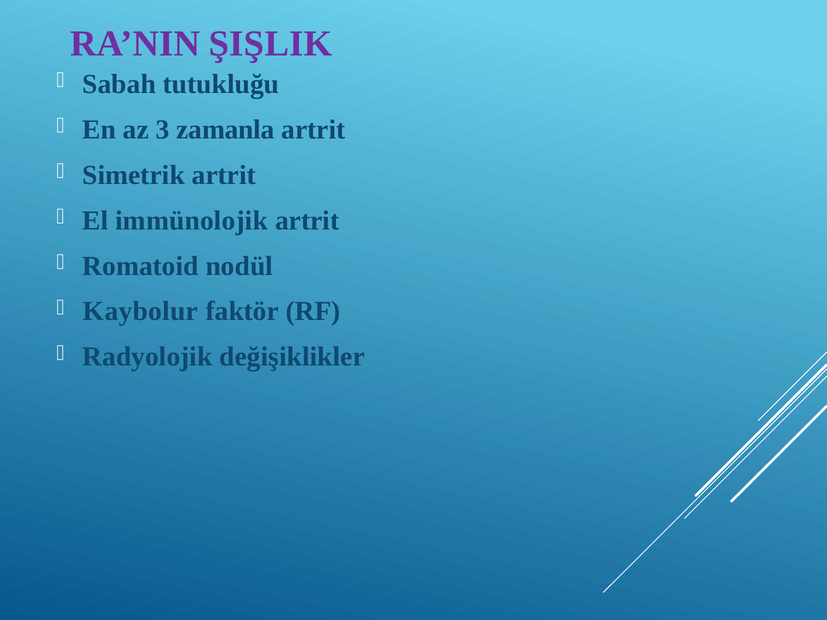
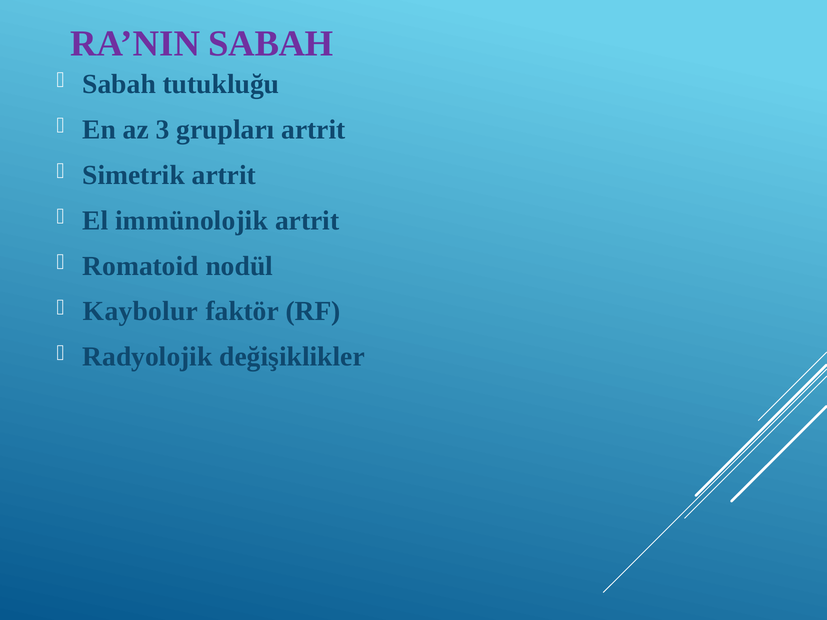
RA’NIN ŞIŞLIK: ŞIŞLIK -> SABAH
zamanla: zamanla -> grupları
